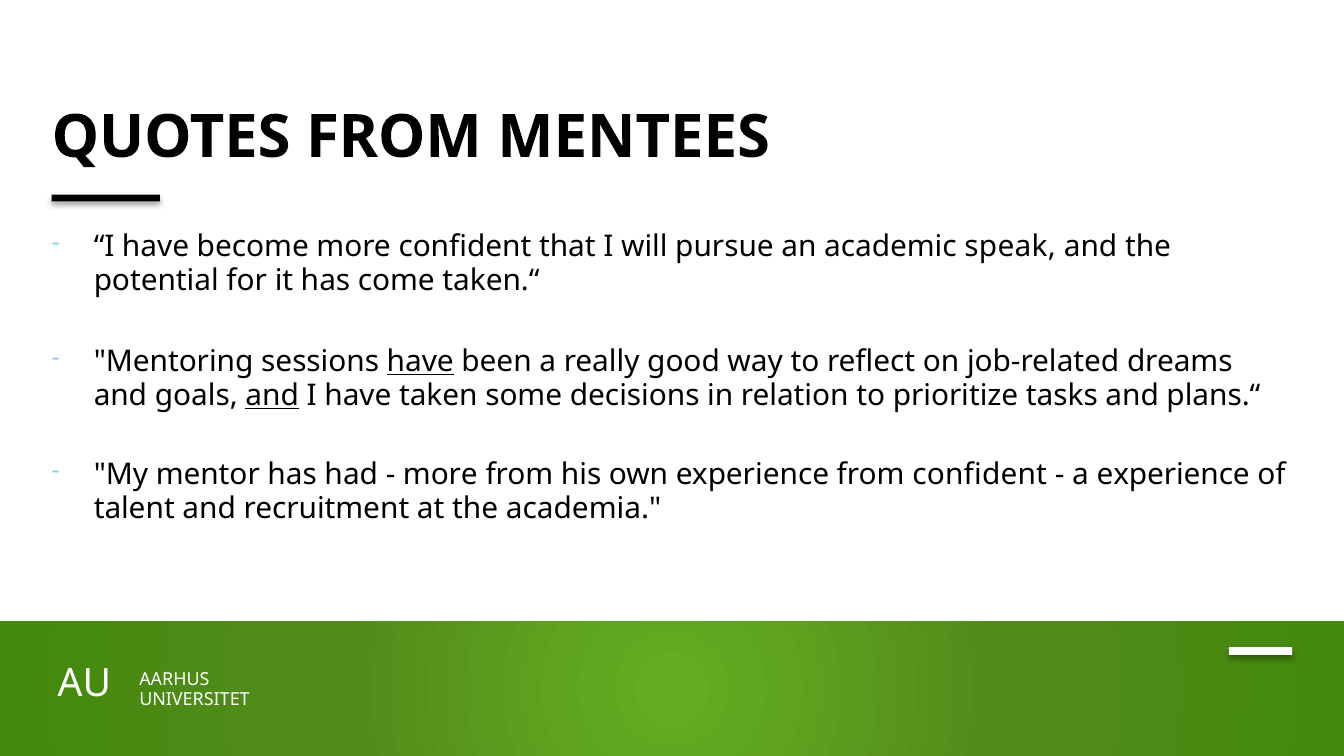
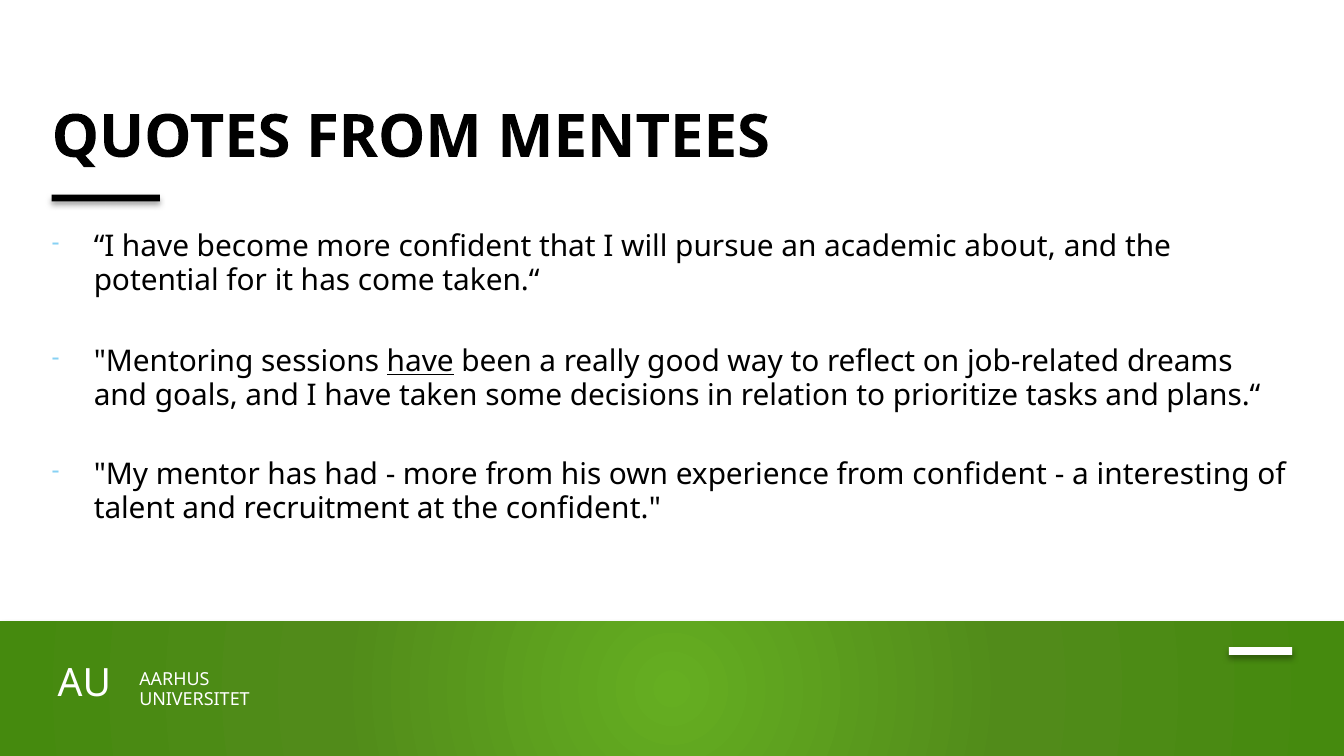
speak: speak -> about
and at (272, 396) underline: present -> none
a experience: experience -> interesting
the academia: academia -> confident
